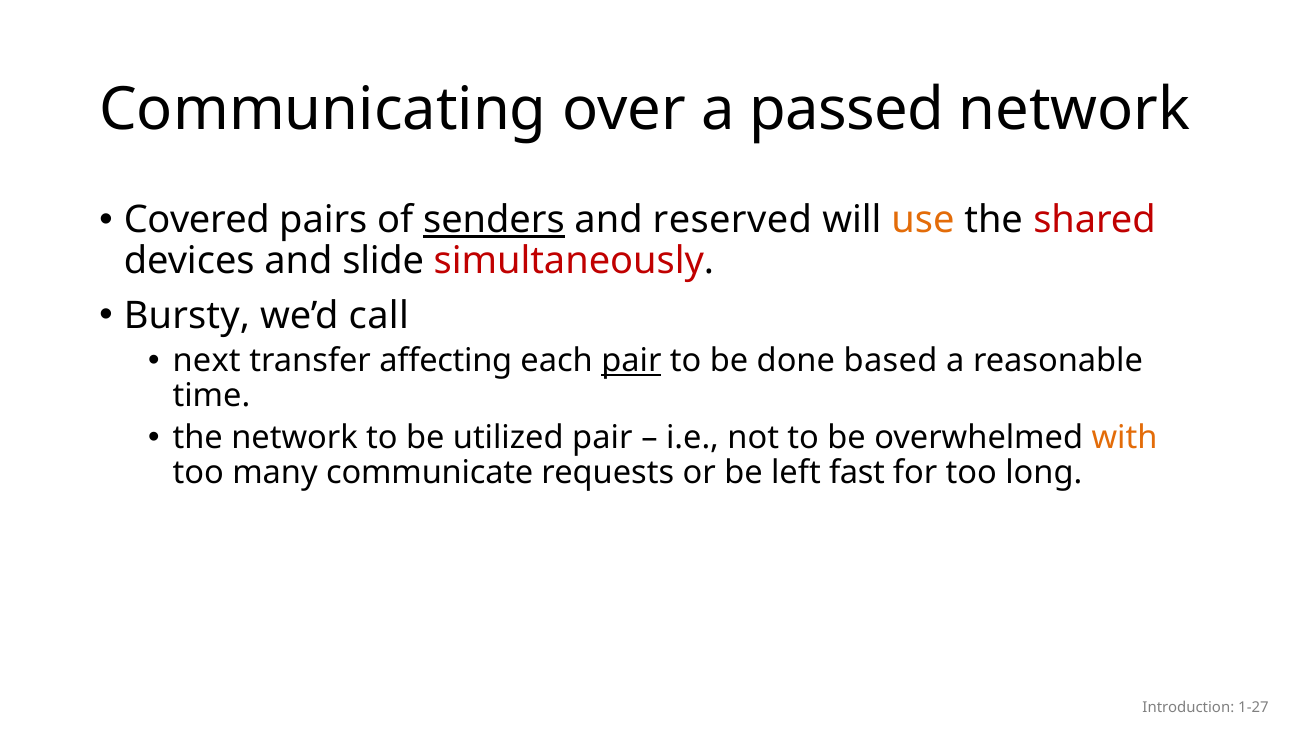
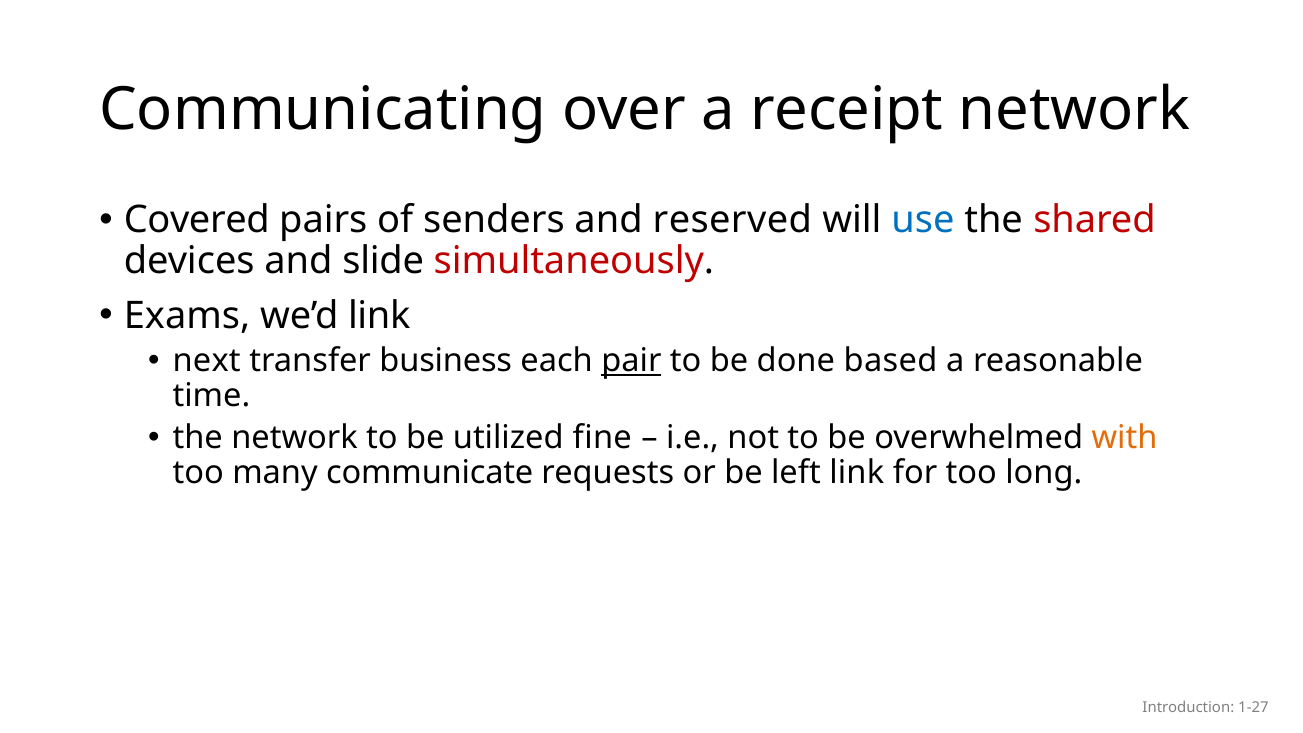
passed: passed -> receipt
senders underline: present -> none
use colour: orange -> blue
Bursty: Bursty -> Exams
we’d call: call -> link
affecting: affecting -> business
utilized pair: pair -> fine
left fast: fast -> link
